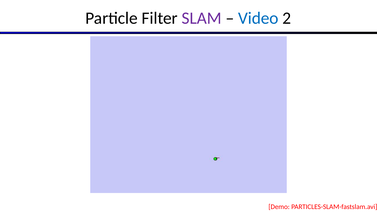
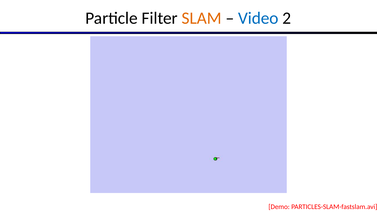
SLAM colour: purple -> orange
